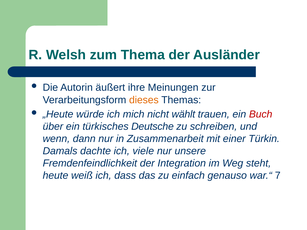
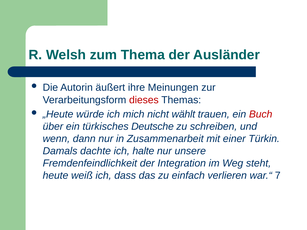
dieses colour: orange -> red
viele: viele -> halte
genauso: genauso -> verlieren
